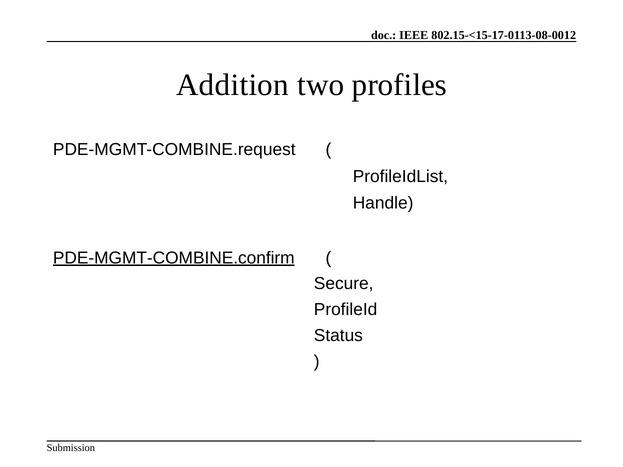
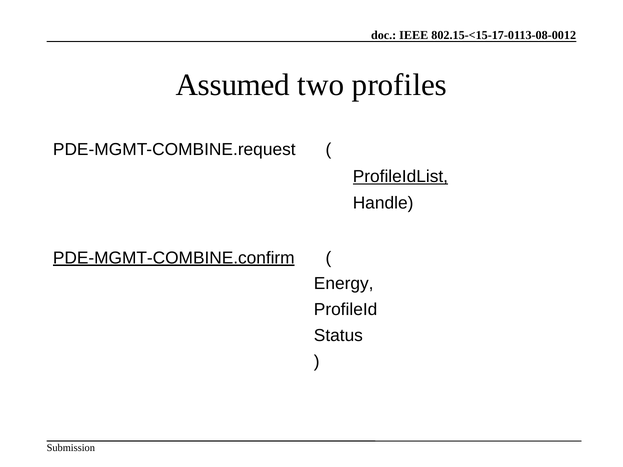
Addition: Addition -> Assumed
ProfileIdList underline: none -> present
Secure: Secure -> Energy
